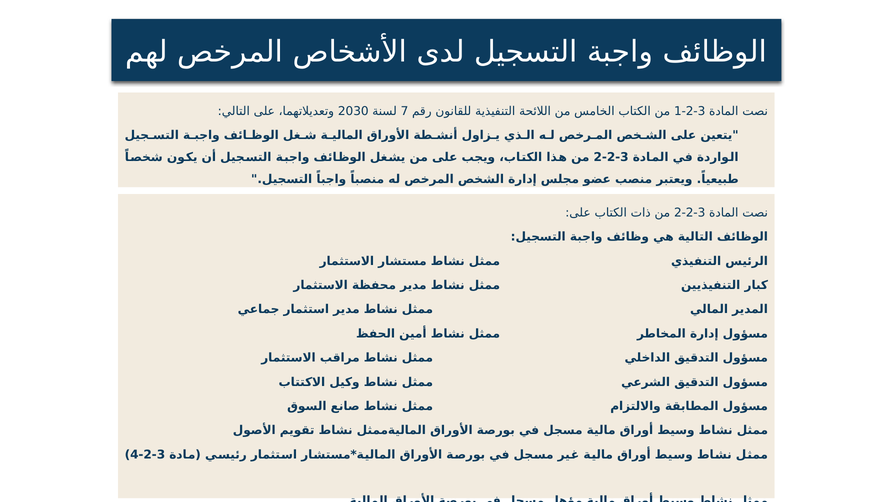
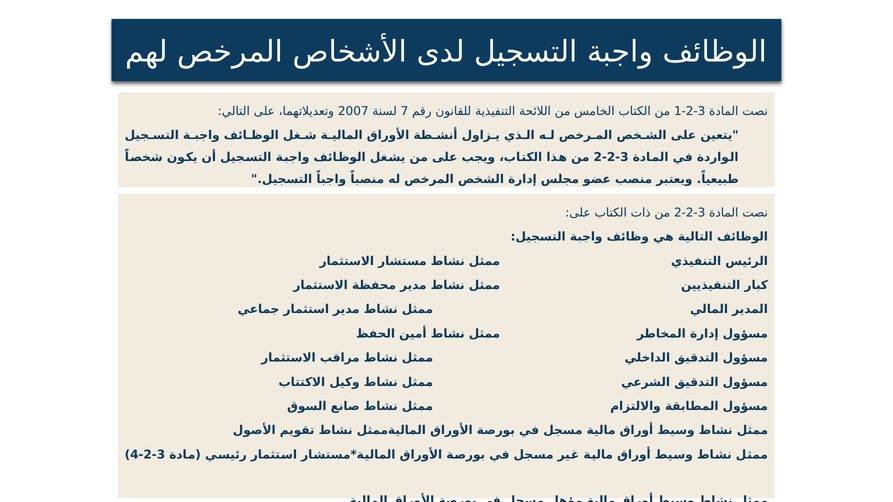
2030: 2030 -> 2007
